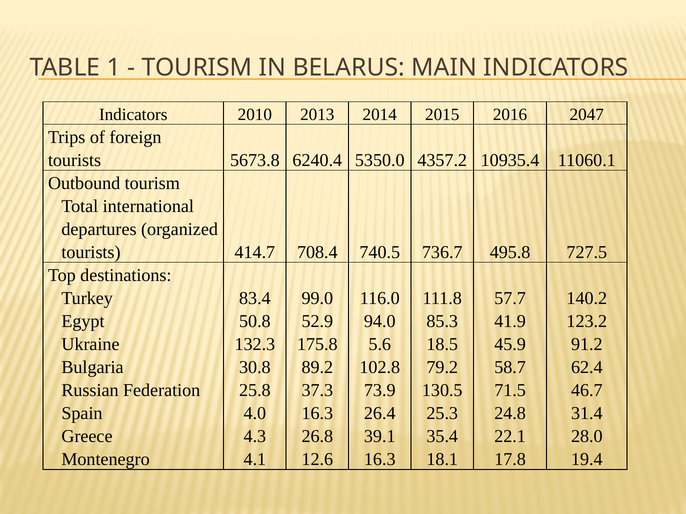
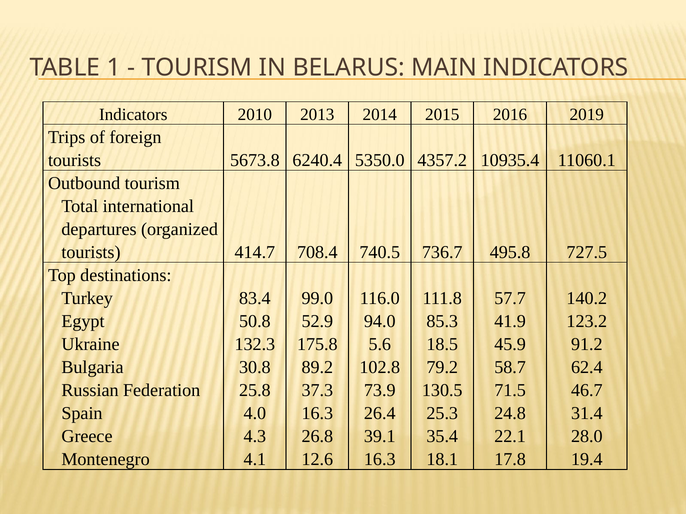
2047: 2047 -> 2019
